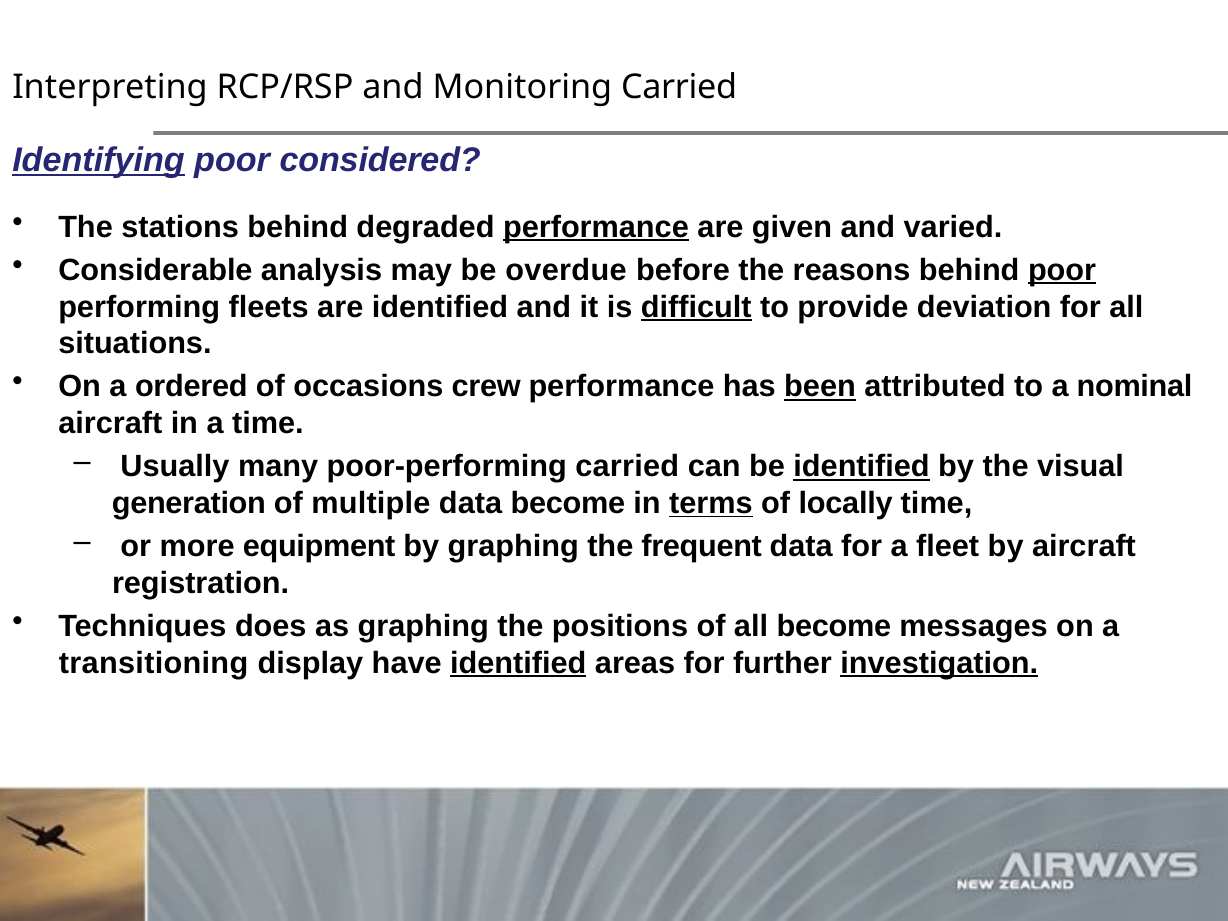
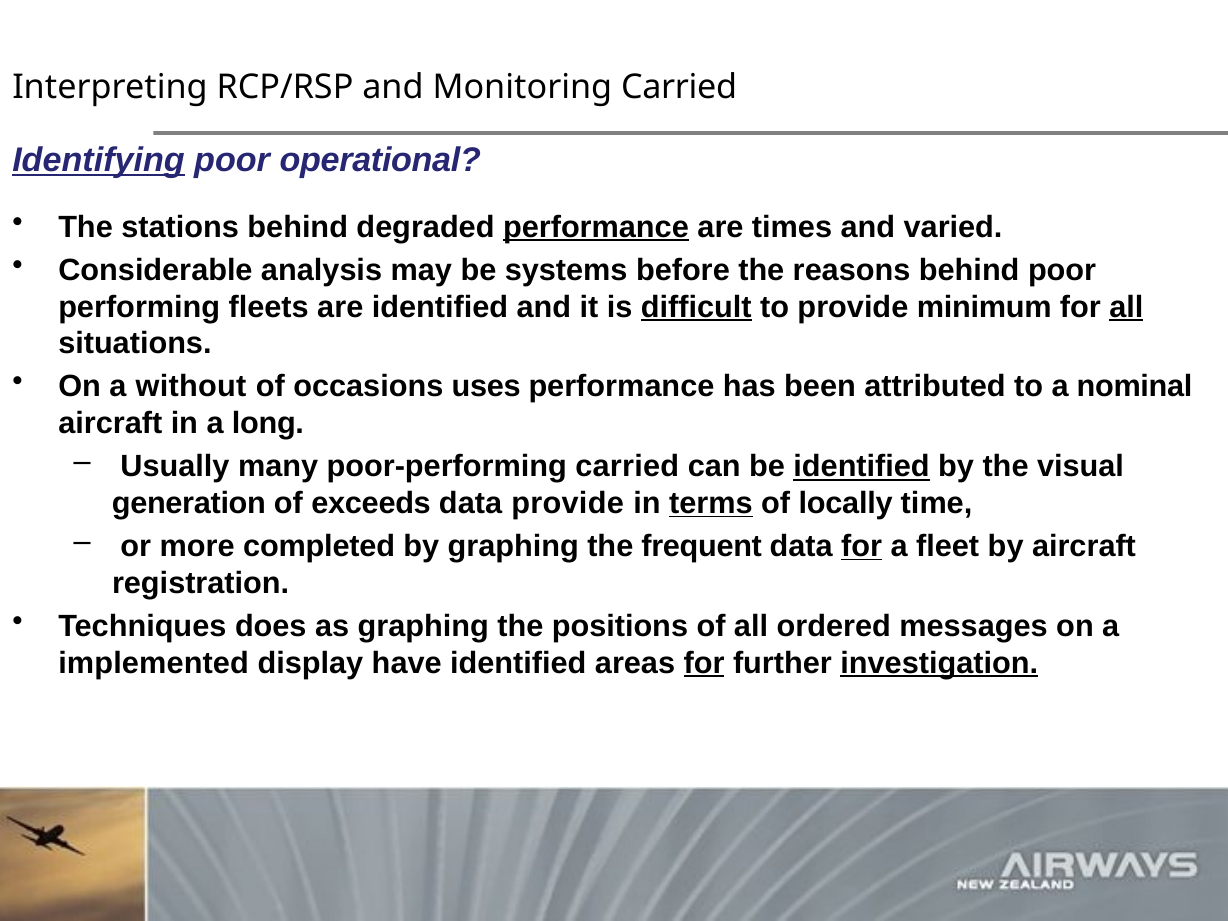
considered: considered -> operational
given: given -> times
overdue: overdue -> systems
poor at (1062, 270) underline: present -> none
deviation: deviation -> minimum
all at (1126, 307) underline: none -> present
ordered: ordered -> without
crew: crew -> uses
been underline: present -> none
a time: time -> long
multiple: multiple -> exceeds
data become: become -> provide
equipment: equipment -> completed
for at (862, 546) underline: none -> present
all become: become -> ordered
transitioning: transitioning -> implemented
identified at (518, 663) underline: present -> none
for at (704, 663) underline: none -> present
